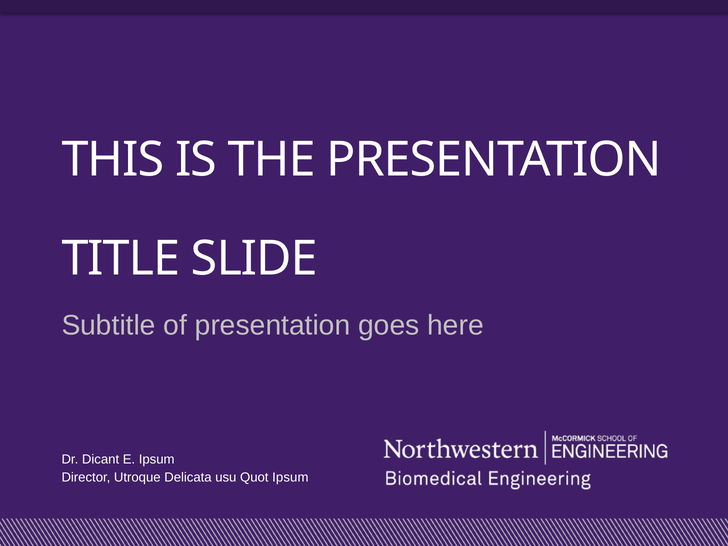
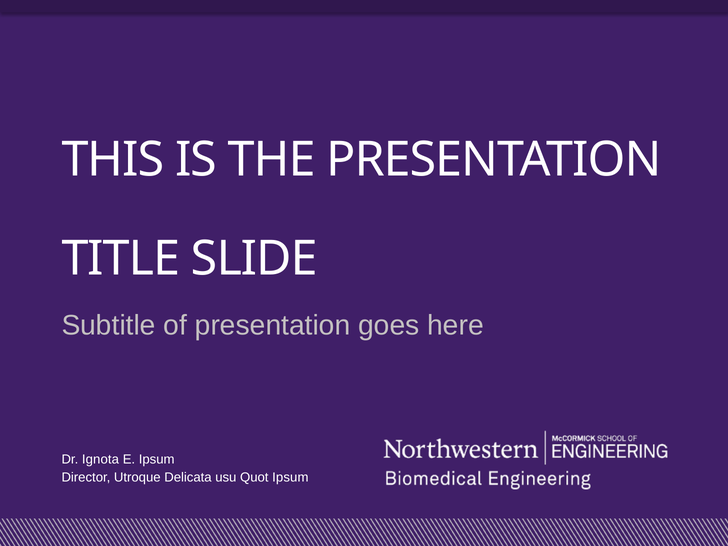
Dicant: Dicant -> Ignota
